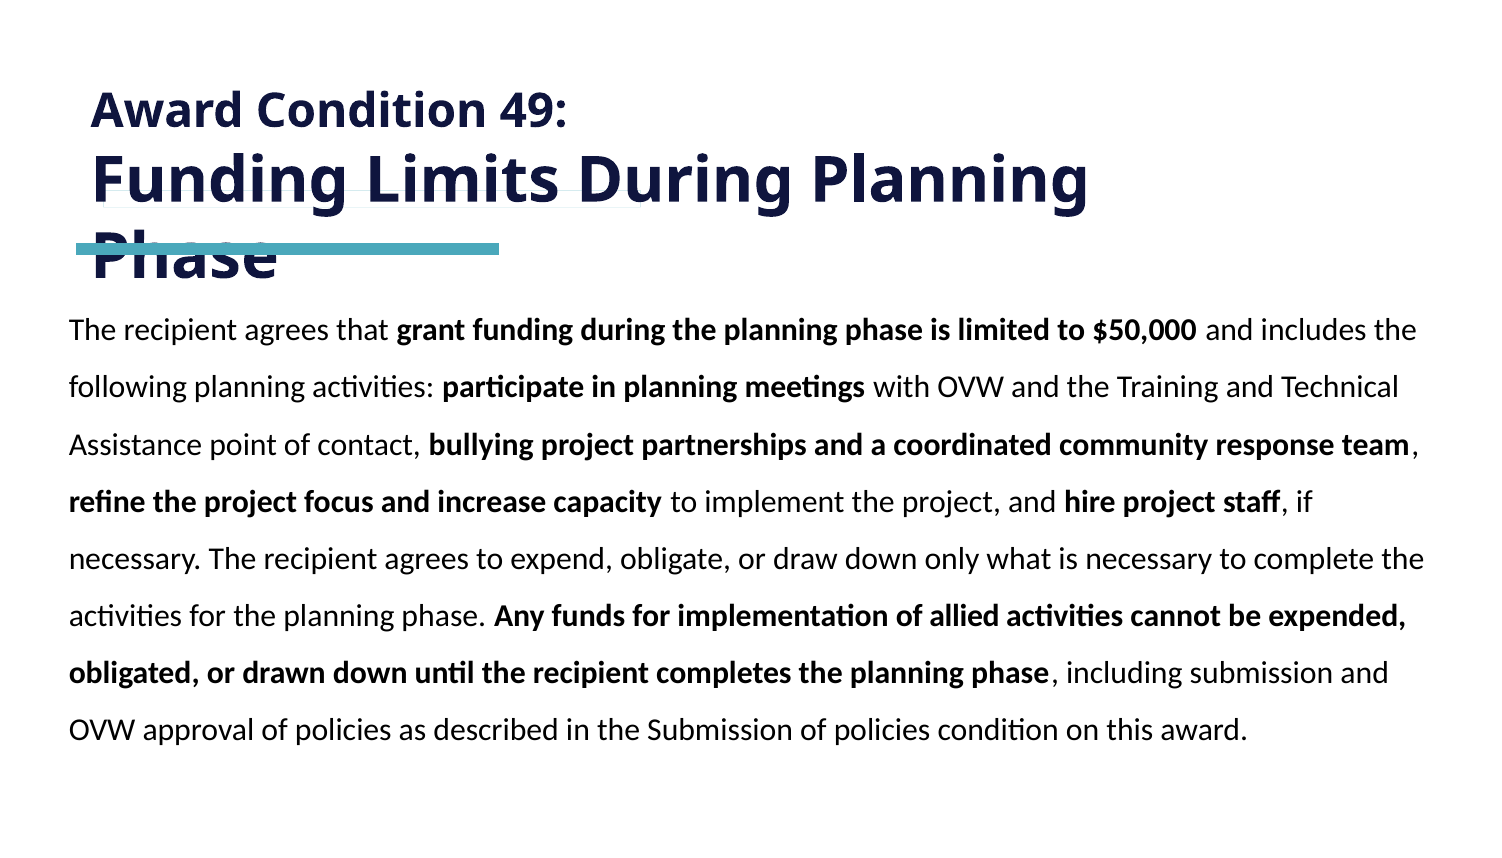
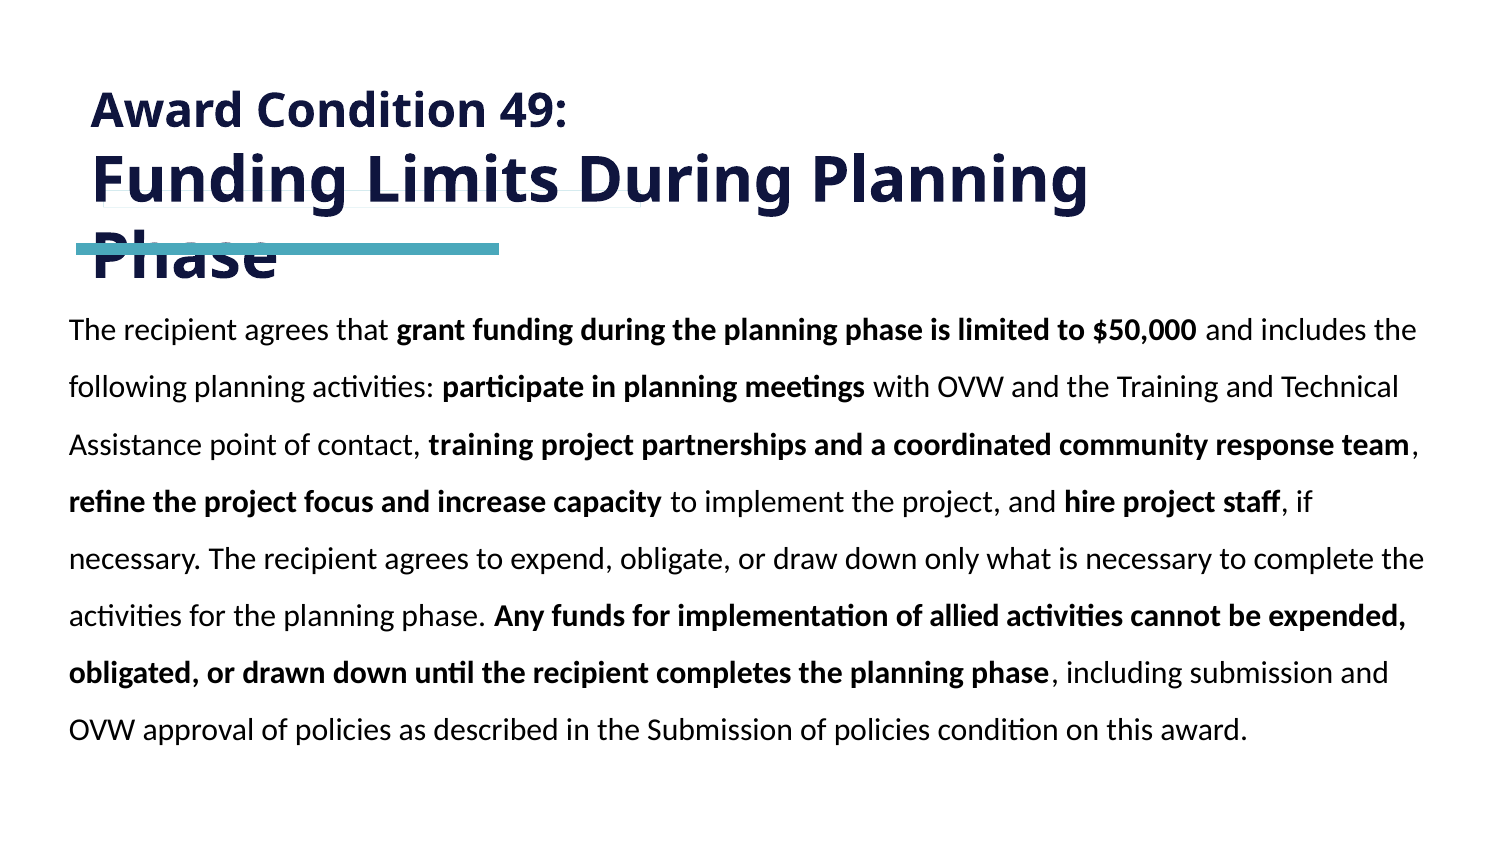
contact bullying: bullying -> training
